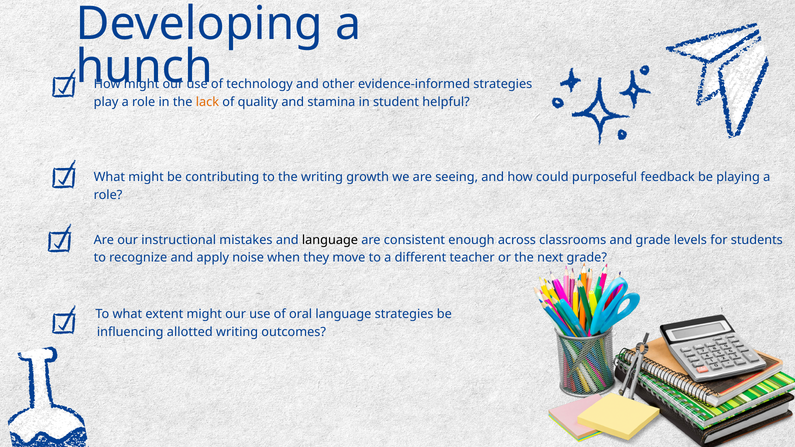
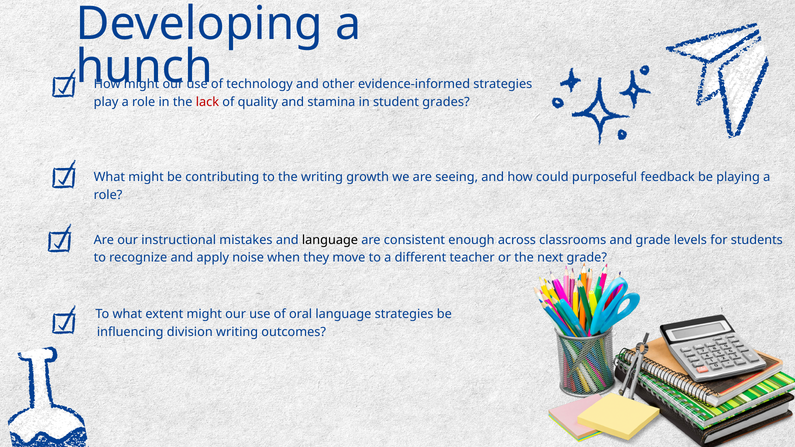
lack colour: orange -> red
helpful: helpful -> grades
allotted: allotted -> division
